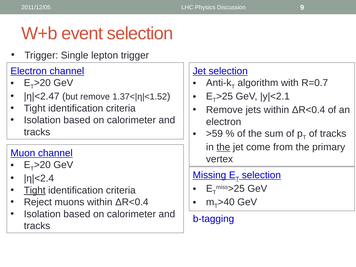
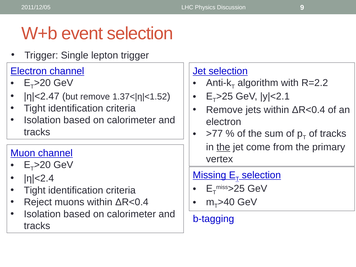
R=0.7: R=0.7 -> R=2.2
>59: >59 -> >77
Tight at (35, 190) underline: present -> none
